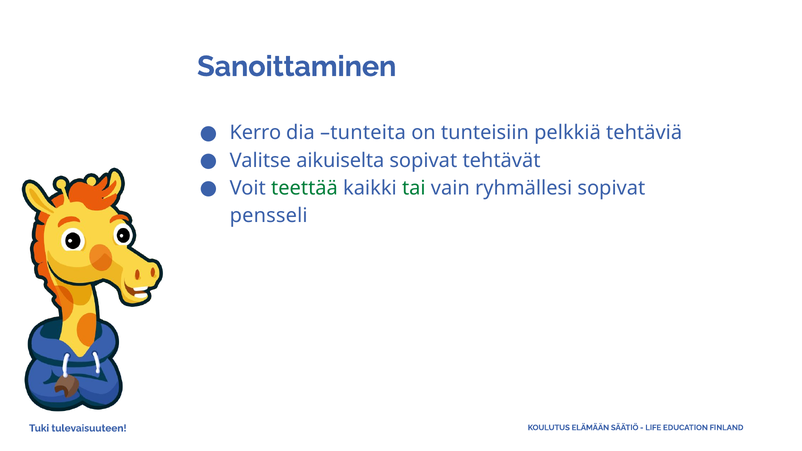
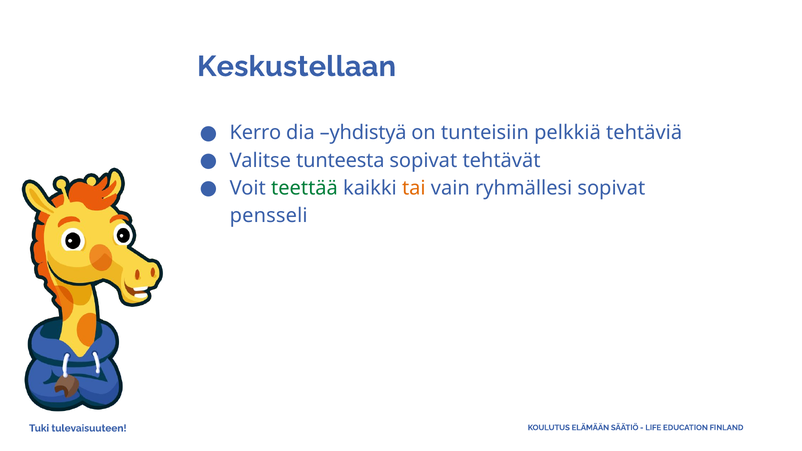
Sanoittaminen: Sanoittaminen -> Keskustellaan
tunteita: tunteita -> yhdistyä
aikuiselta: aikuiselta -> tunteesta
tai colour: green -> orange
